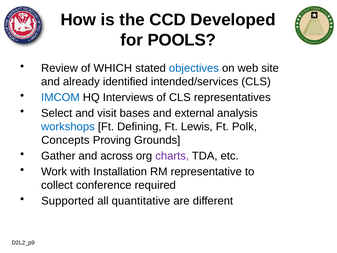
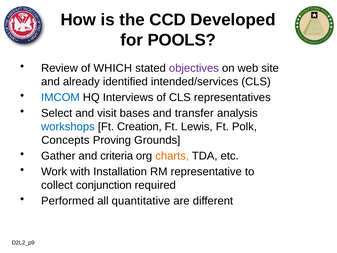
objectives colour: blue -> purple
external: external -> transfer
Defining: Defining -> Creation
across: across -> criteria
charts colour: purple -> orange
conference: conference -> conjunction
Supported: Supported -> Performed
